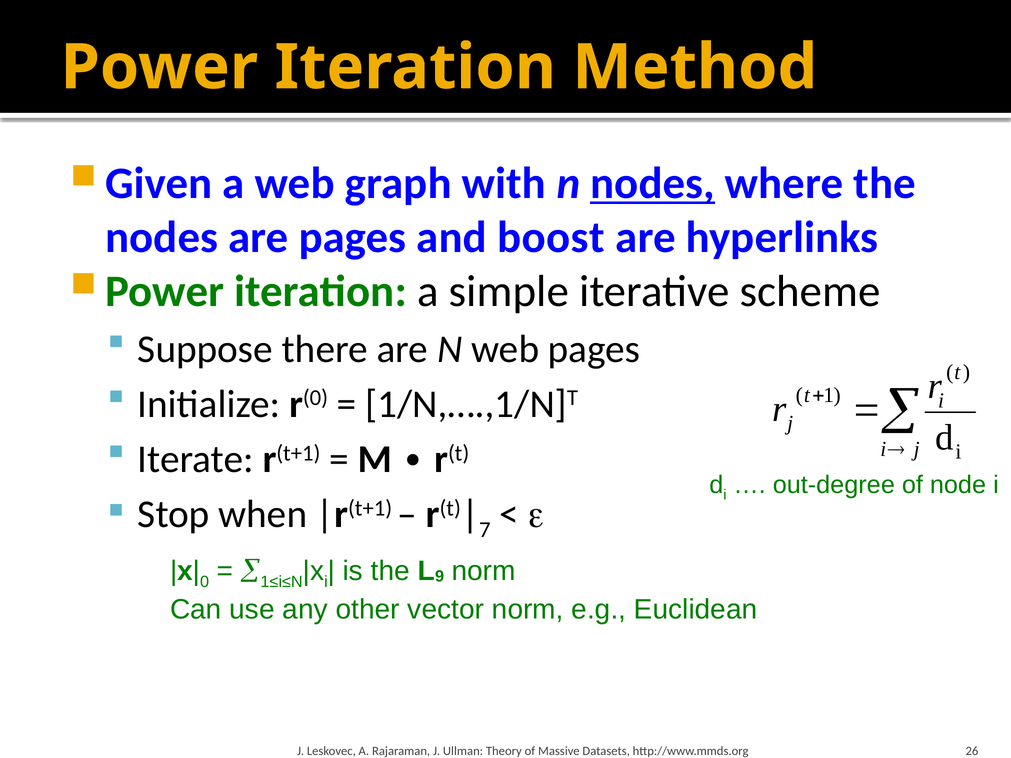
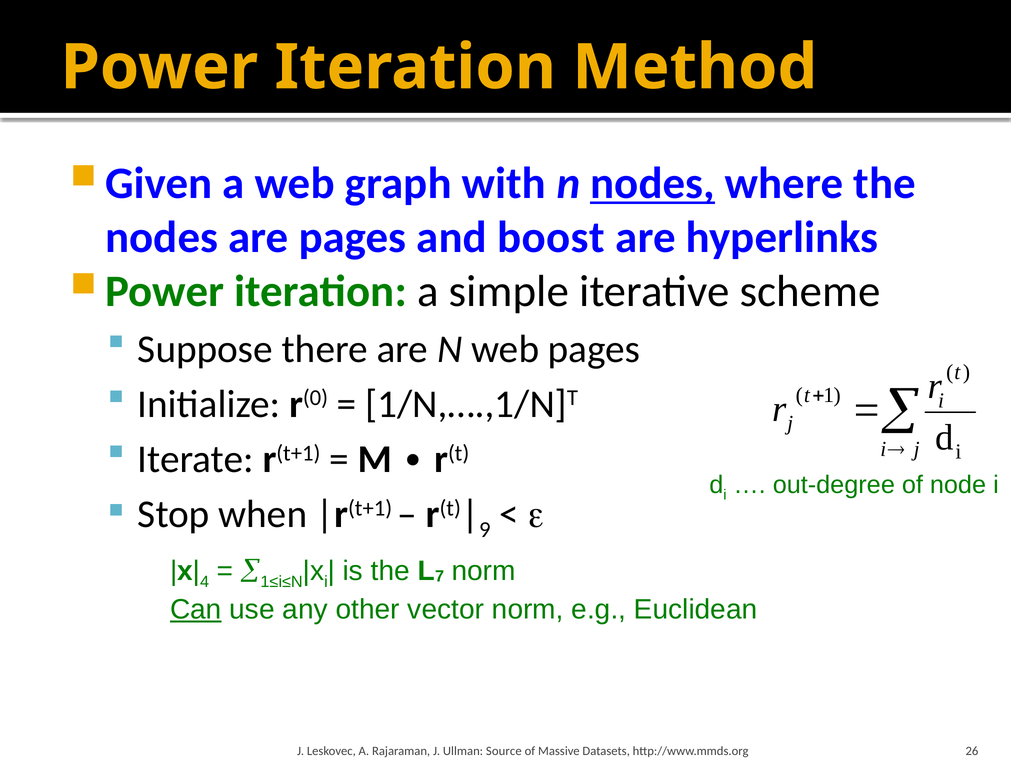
7: 7 -> 9
0: 0 -> 4
9: 9 -> 7
Can underline: none -> present
Theory: Theory -> Source
